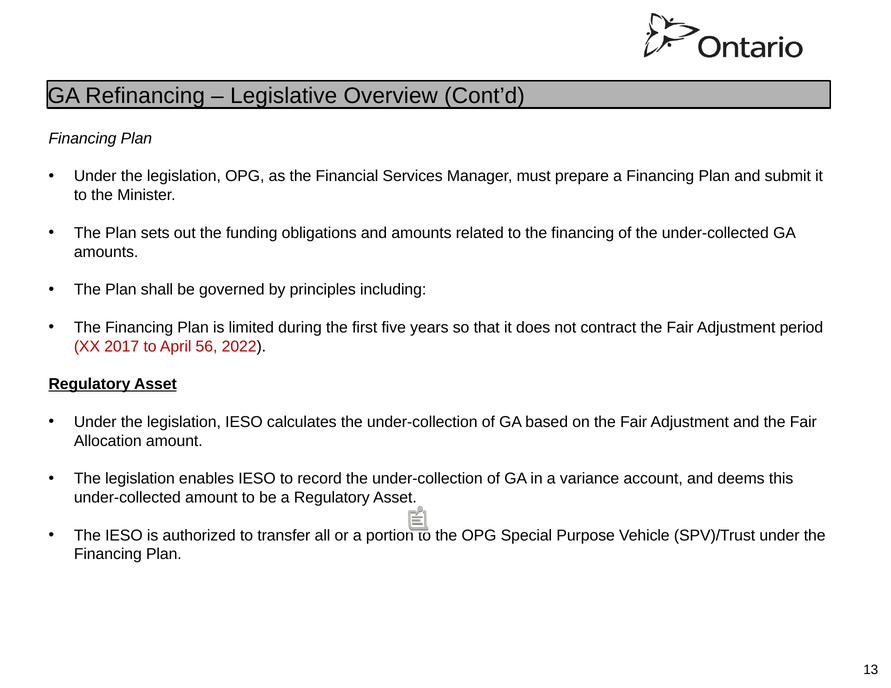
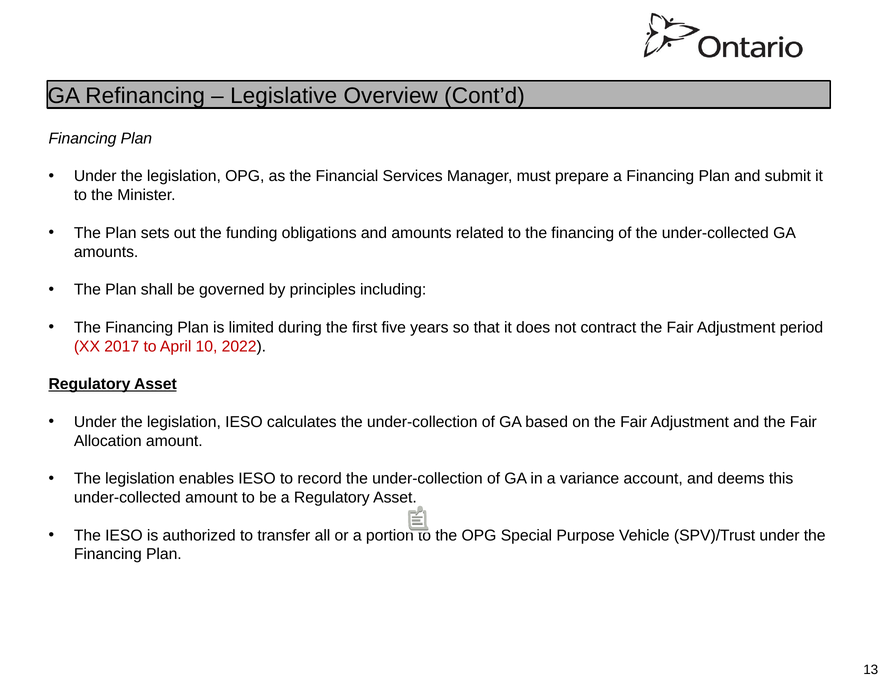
56: 56 -> 10
